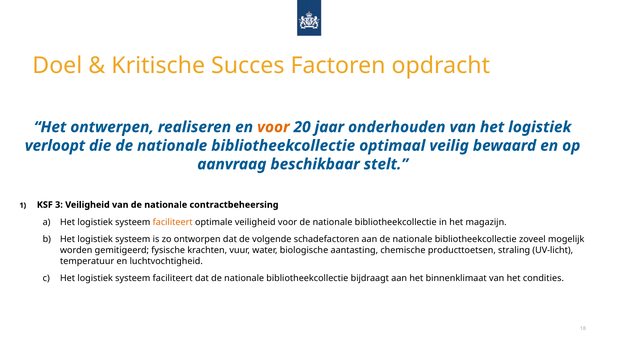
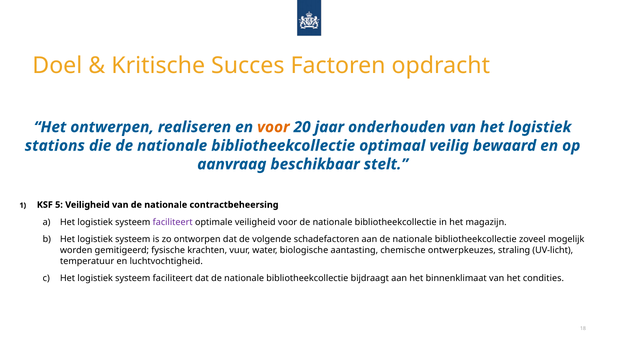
verloopt: verloopt -> stations
3: 3 -> 5
faciliteert at (173, 222) colour: orange -> purple
producttoetsen: producttoetsen -> ontwerpkeuzes
